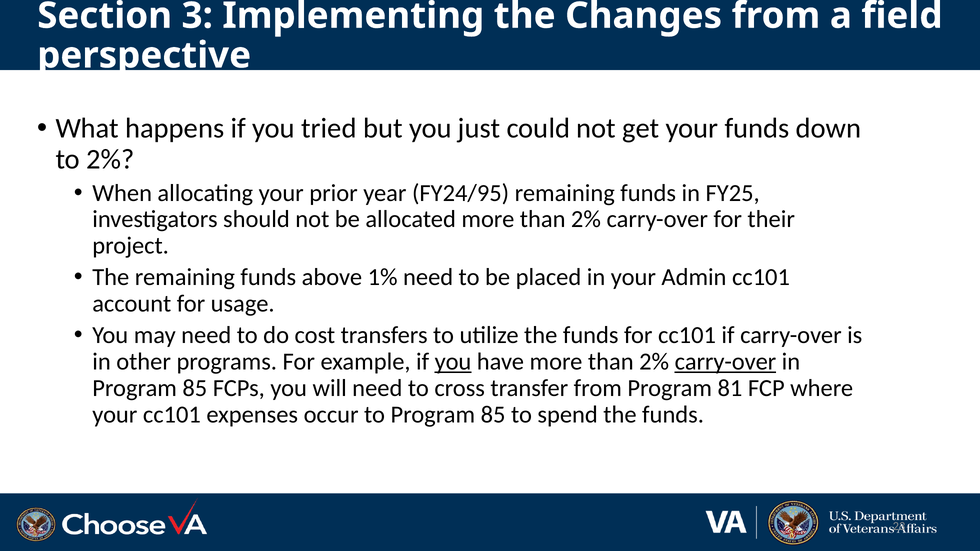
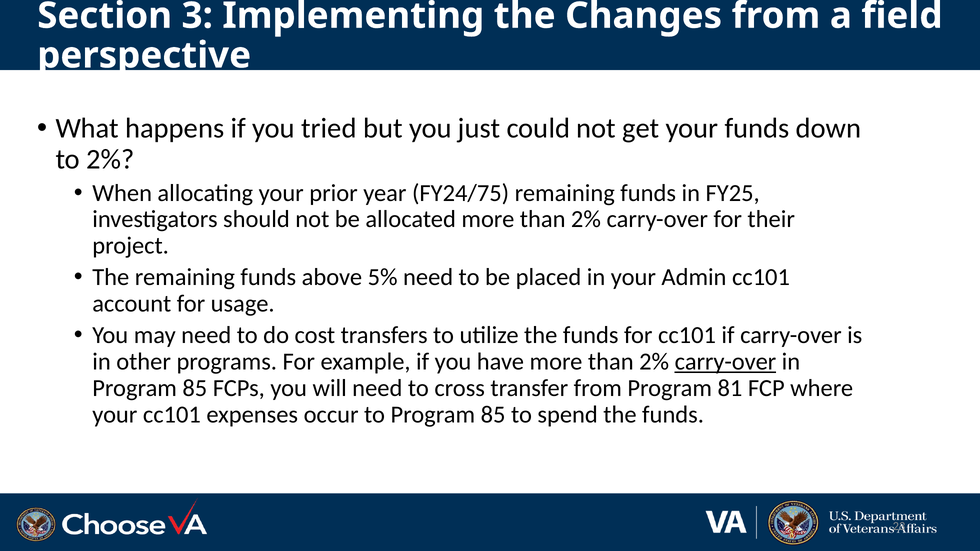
FY24/95: FY24/95 -> FY24/75
1%: 1% -> 5%
you at (453, 362) underline: present -> none
